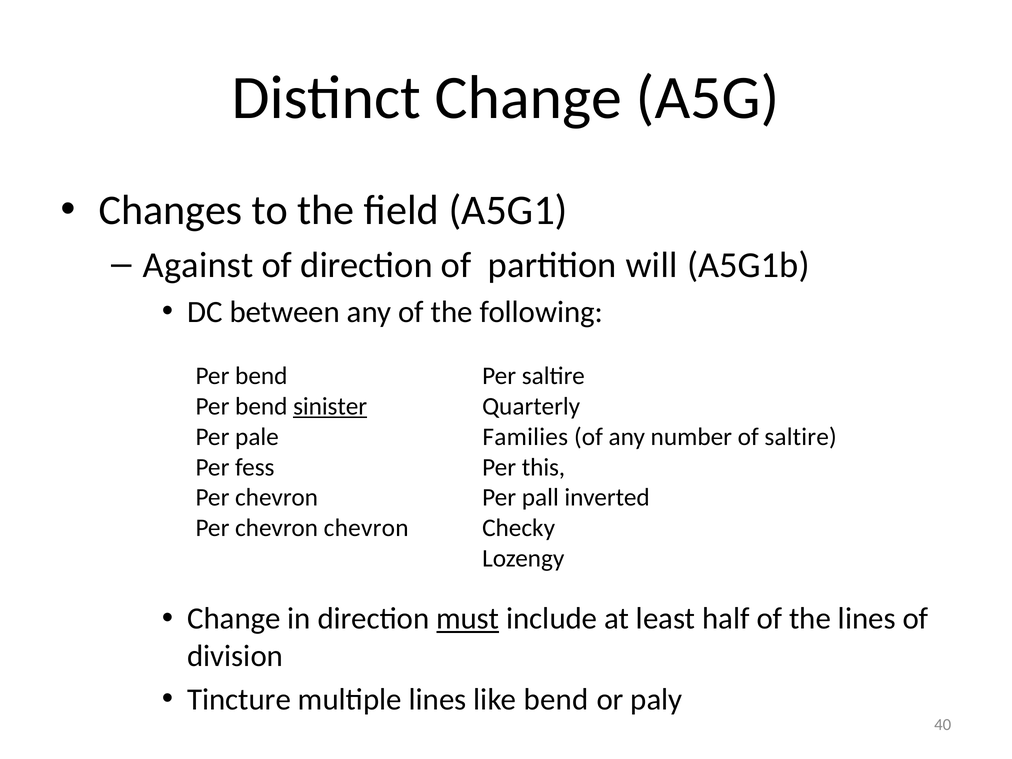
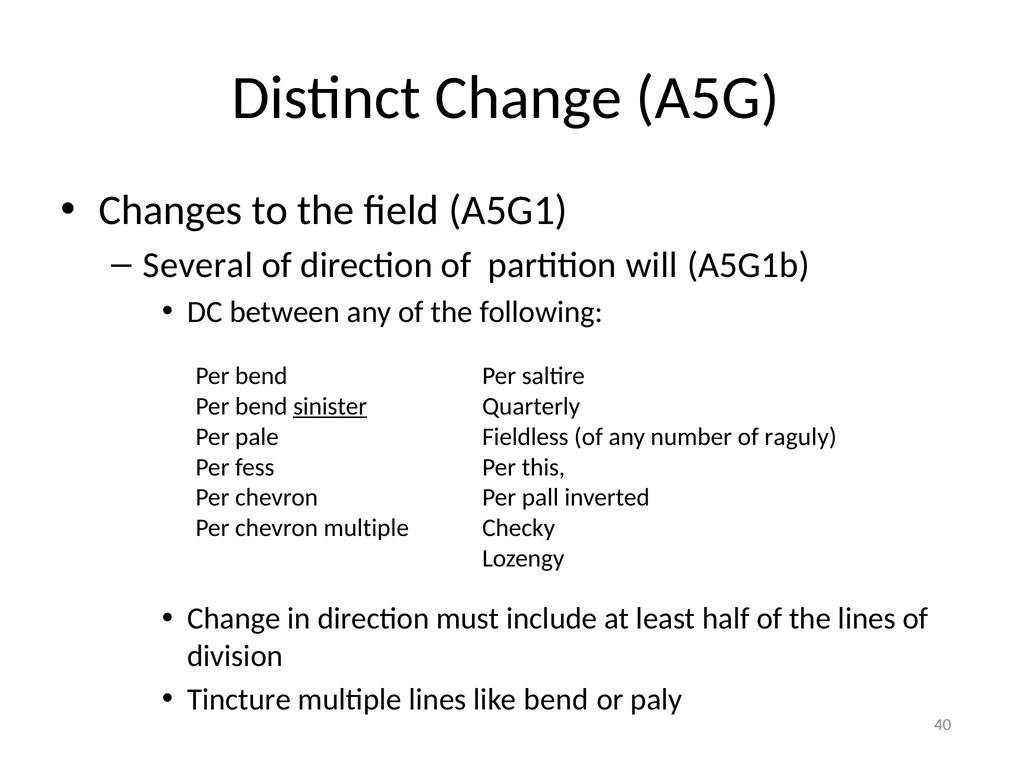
Against: Against -> Several
Families: Families -> Fieldless
of saltire: saltire -> raguly
chevron chevron: chevron -> multiple
must underline: present -> none
